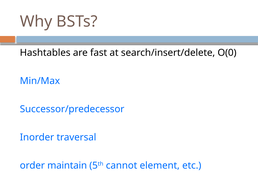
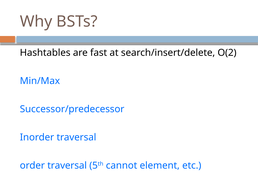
O(0: O(0 -> O(2
order maintain: maintain -> traversal
